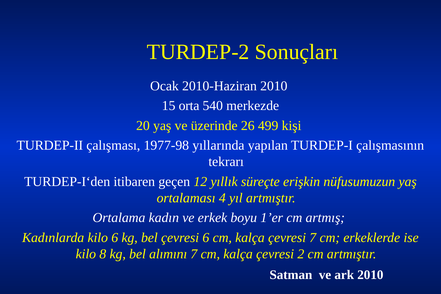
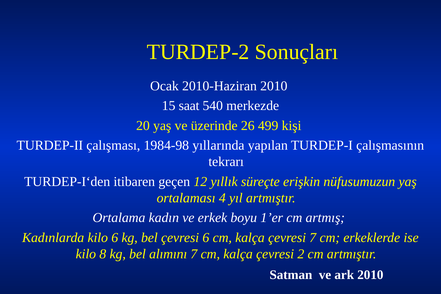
orta: orta -> saat
1977-98: 1977-98 -> 1984-98
